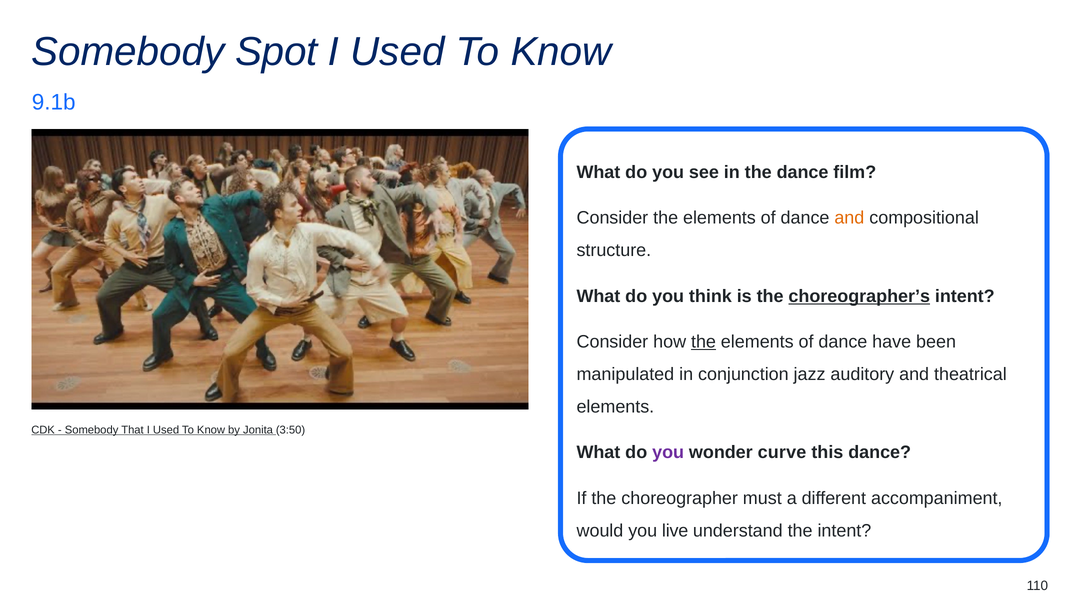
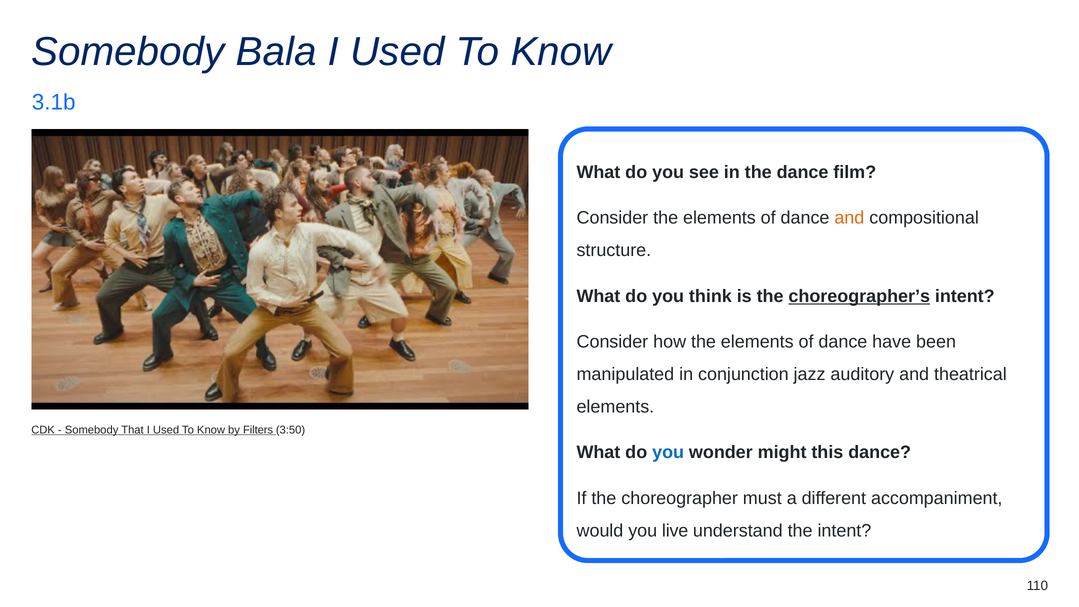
Spot: Spot -> Bala
9.1b: 9.1b -> 3.1b
the at (704, 342) underline: present -> none
Jonita: Jonita -> Filters
you at (668, 452) colour: purple -> blue
curve: curve -> might
